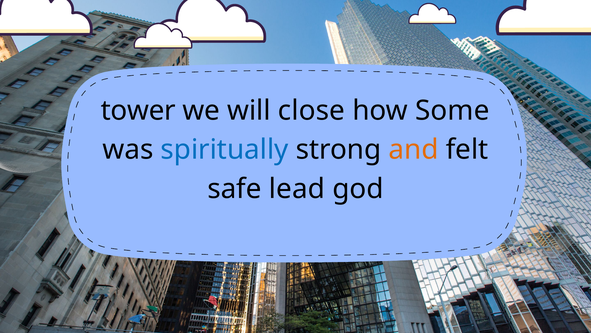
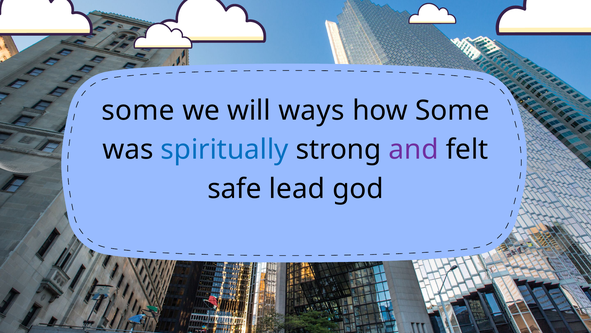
tower at (138, 110): tower -> some
close: close -> ways
and colour: orange -> purple
